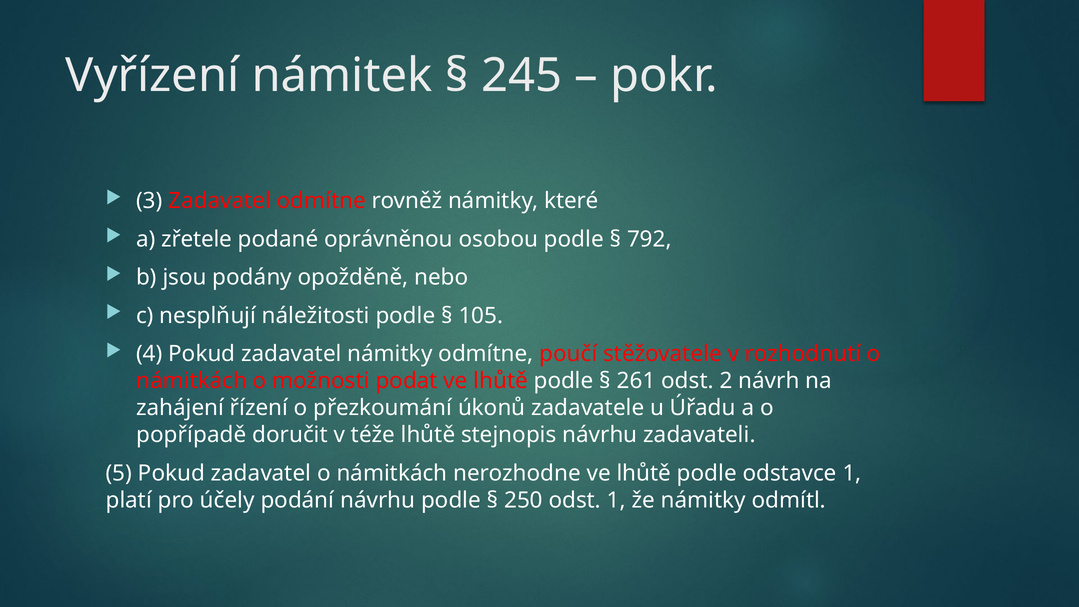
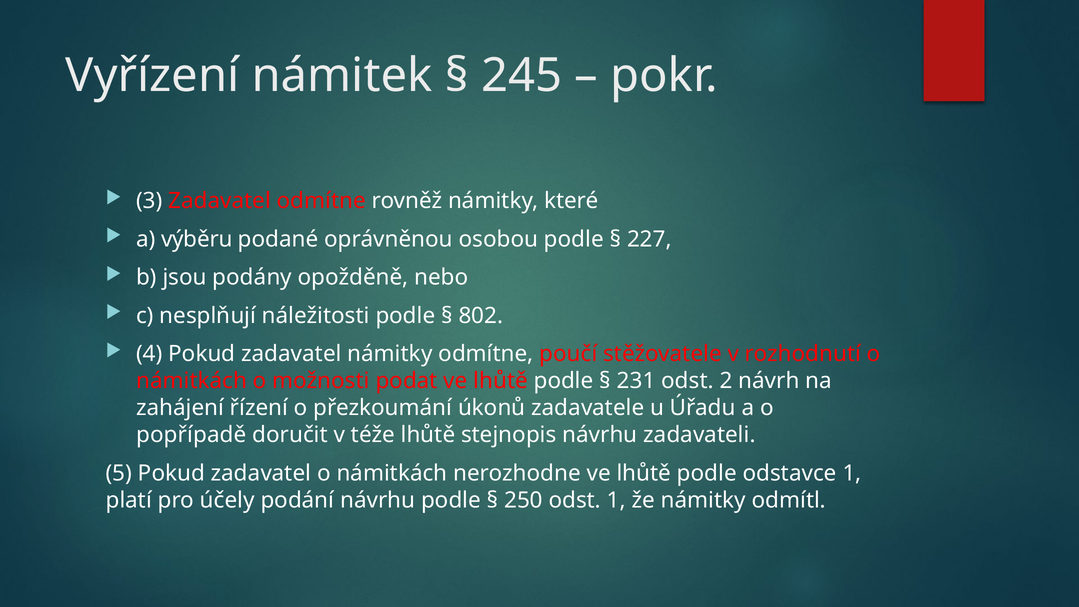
zřetele: zřetele -> výběru
792: 792 -> 227
105: 105 -> 802
261: 261 -> 231
